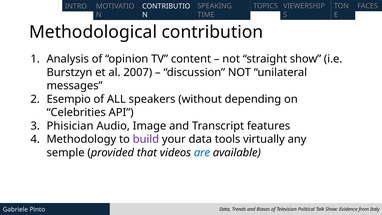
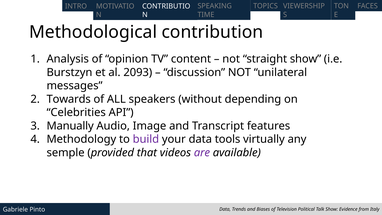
2007: 2007 -> 2093
Esempio: Esempio -> Towards
Phisician: Phisician -> Manually
are colour: blue -> purple
